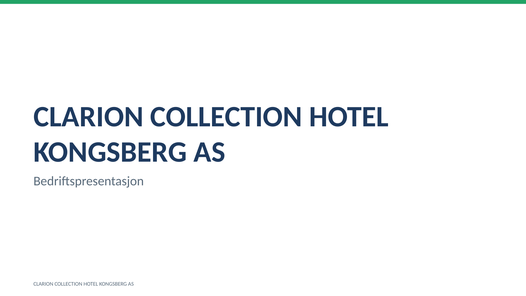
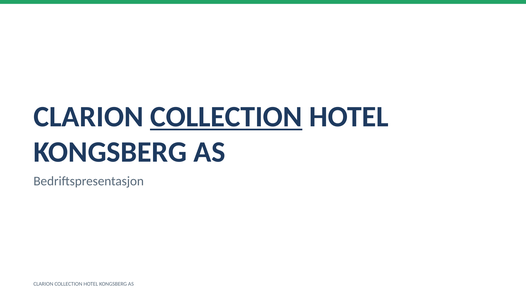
COLLECTION at (226, 117) underline: none -> present
